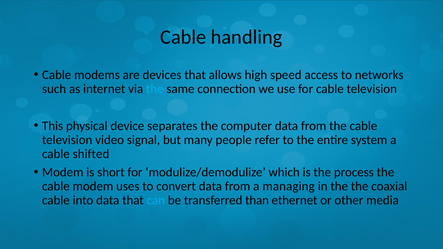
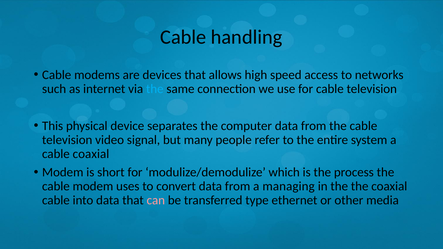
cable shifted: shifted -> coaxial
can colour: light blue -> pink
than: than -> type
